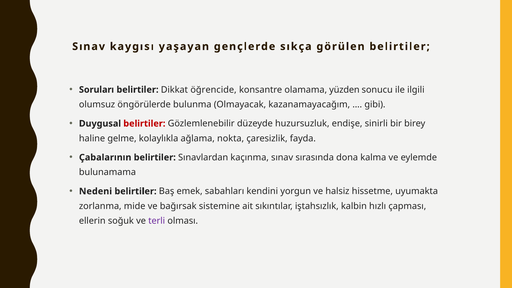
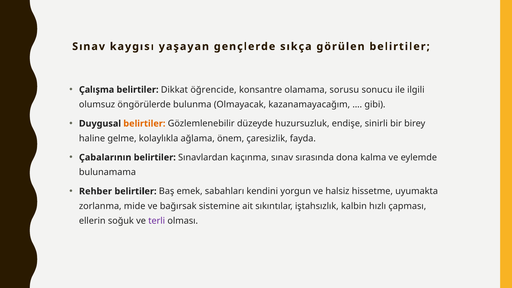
Soruları: Soruları -> Çalışma
yüzden: yüzden -> sorusu
belirtiler at (144, 124) colour: red -> orange
nokta: nokta -> önem
Nedeni: Nedeni -> Rehber
